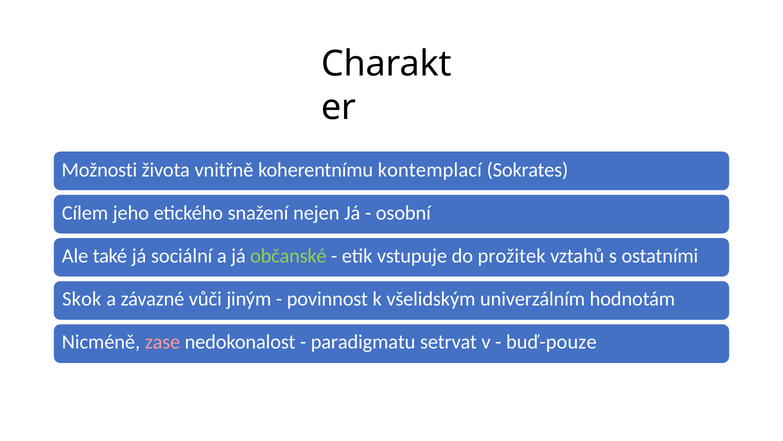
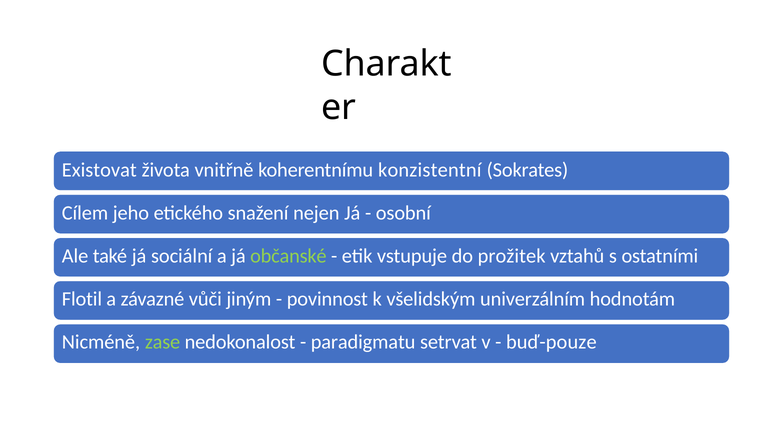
Možnosti: Možnosti -> Existovat
kontemplací: kontemplací -> konzistentní
Skok: Skok -> Flotil
zase colour: pink -> light green
